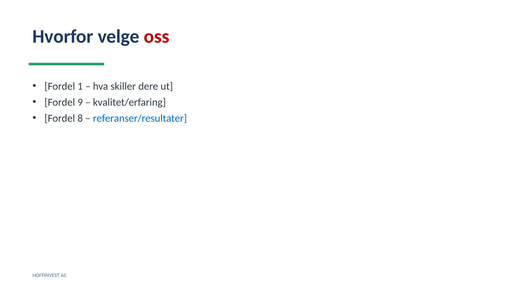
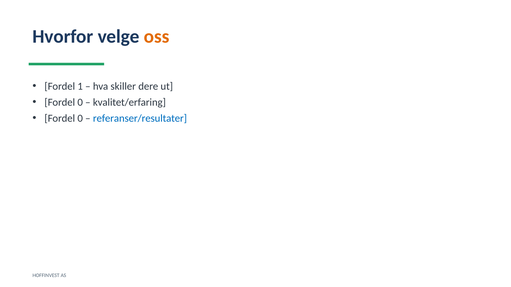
oss colour: red -> orange
9 at (80, 103): 9 -> 0
8 at (80, 119): 8 -> 0
